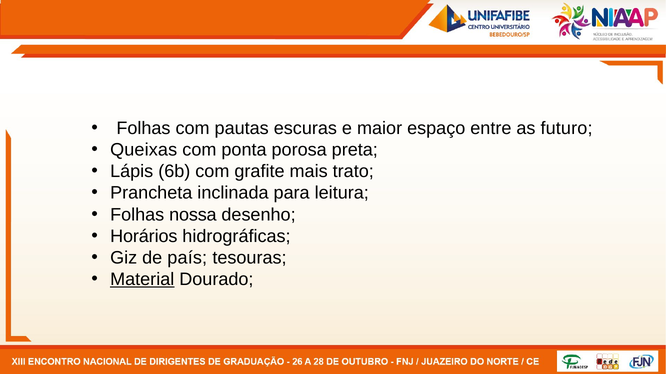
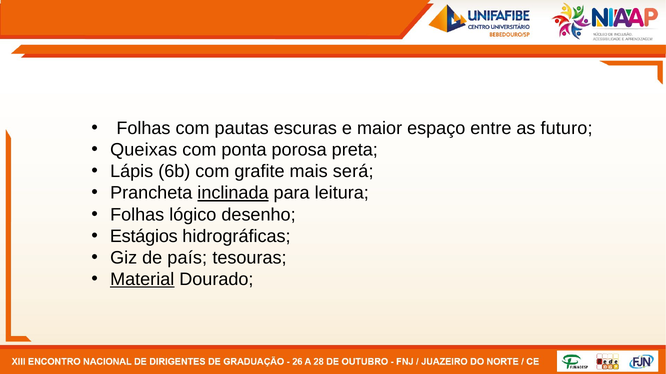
trato: trato -> será
inclinada underline: none -> present
nossa: nossa -> lógico
Horários: Horários -> Estágios
